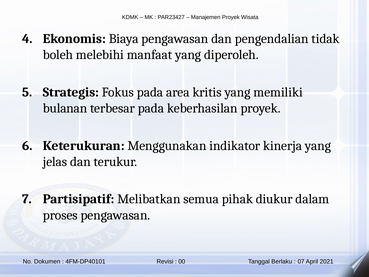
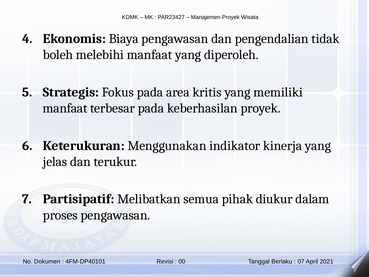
bulanan at (65, 108): bulanan -> manfaat
